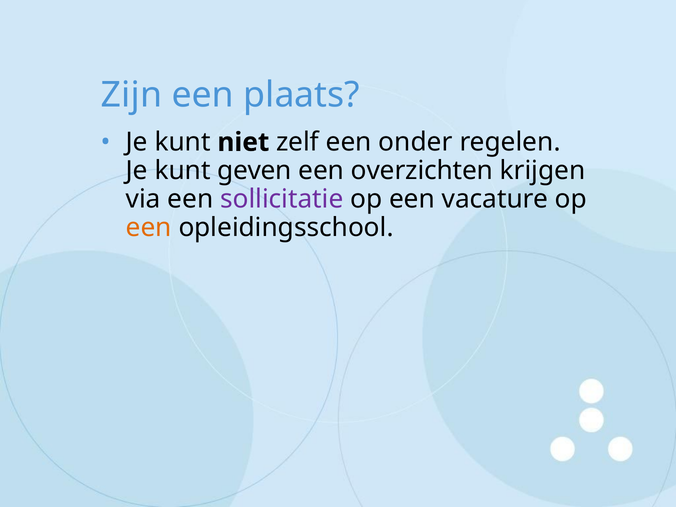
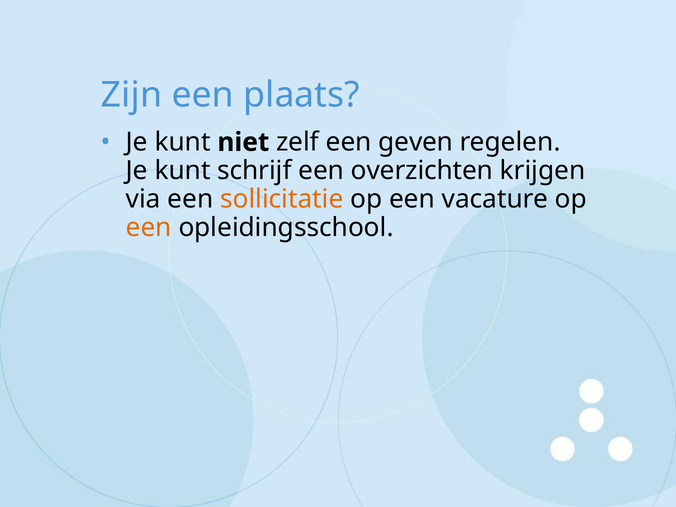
onder: onder -> geven
geven: geven -> schrijf
sollicitatie colour: purple -> orange
